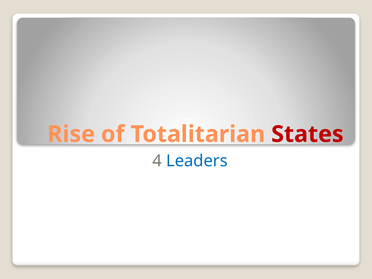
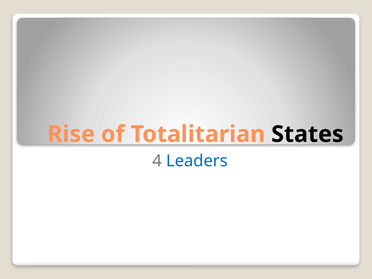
States colour: red -> black
